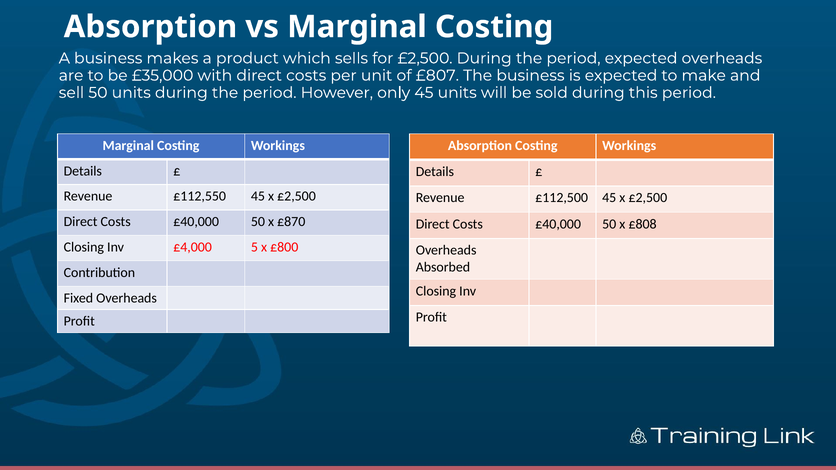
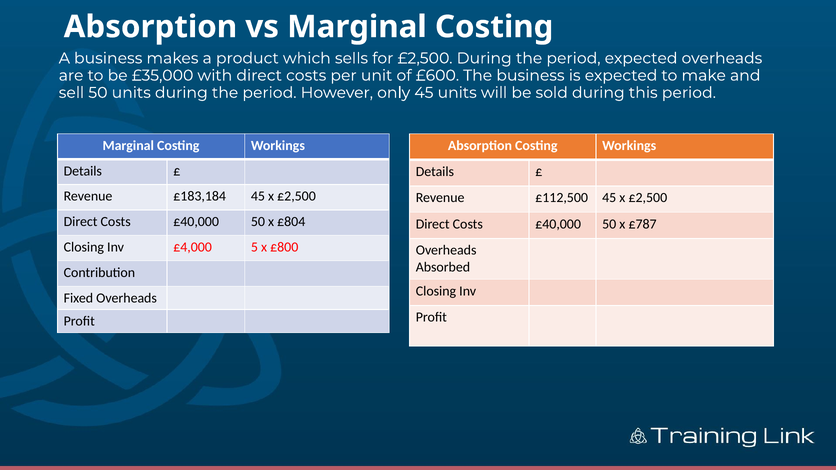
£807: £807 -> £600
£112,550: £112,550 -> £183,184
£870: £870 -> £804
£808: £808 -> £787
